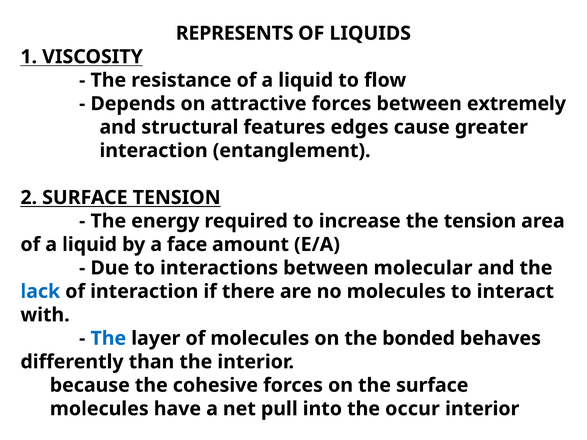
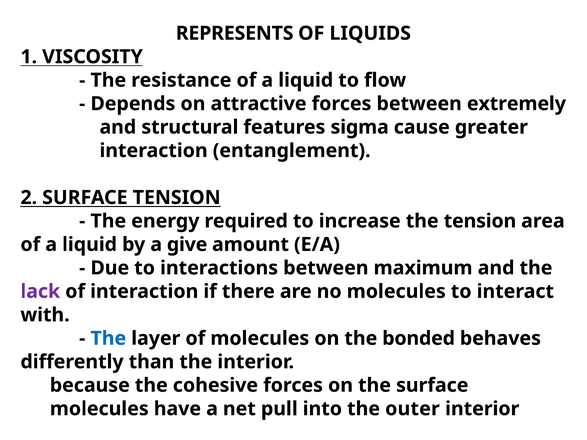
edges: edges -> sigma
face: face -> give
molecular: molecular -> maximum
lack colour: blue -> purple
occur: occur -> outer
